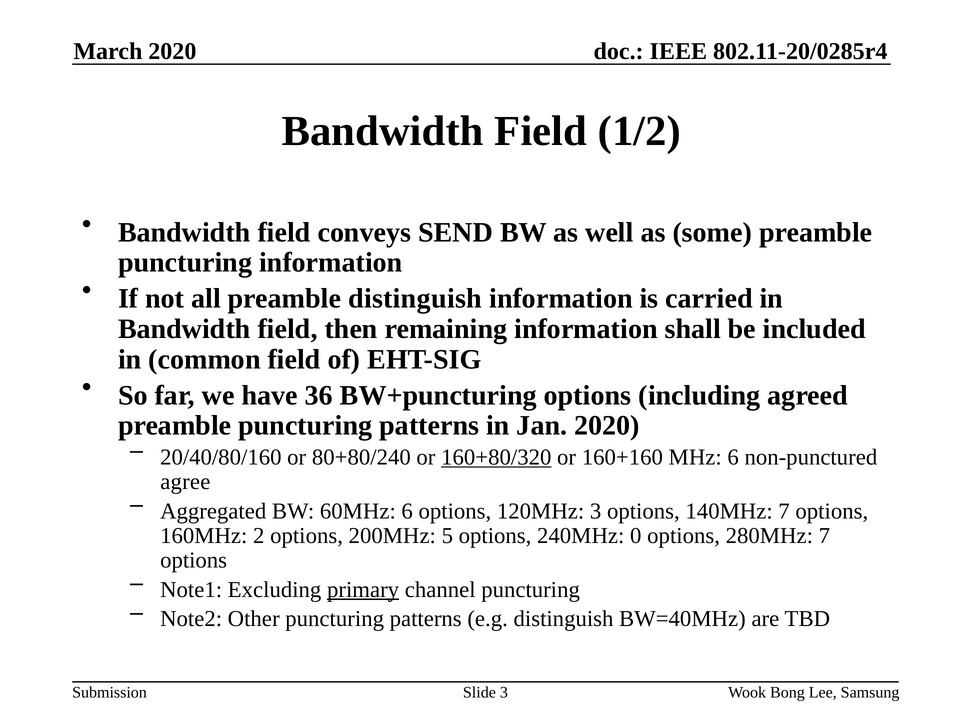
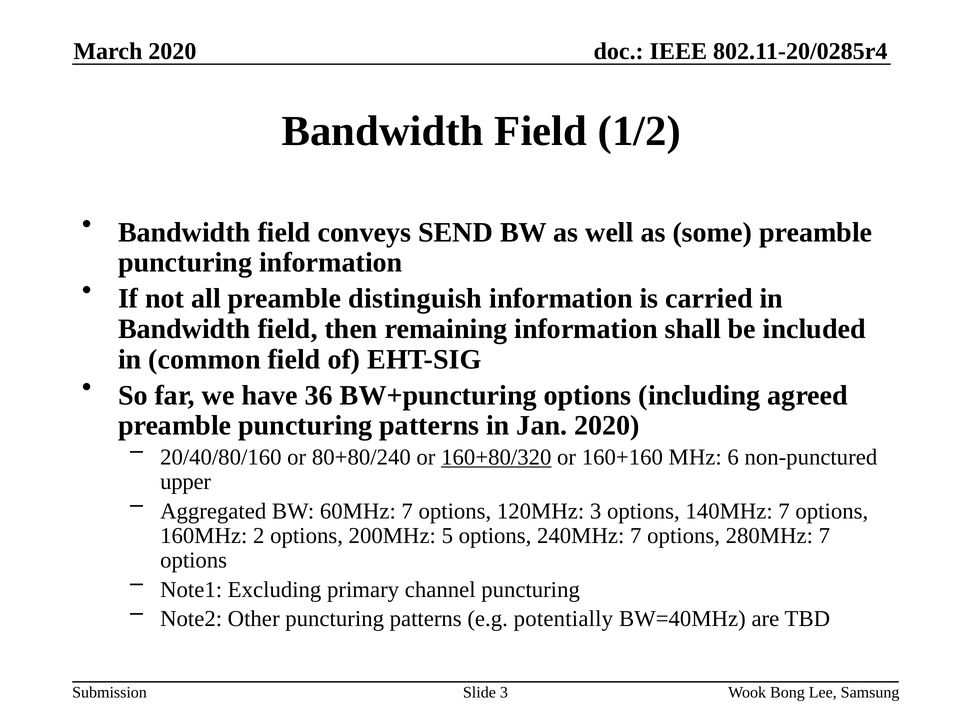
agree: agree -> upper
60MHz 6: 6 -> 7
240MHz 0: 0 -> 7
primary underline: present -> none
e.g distinguish: distinguish -> potentially
